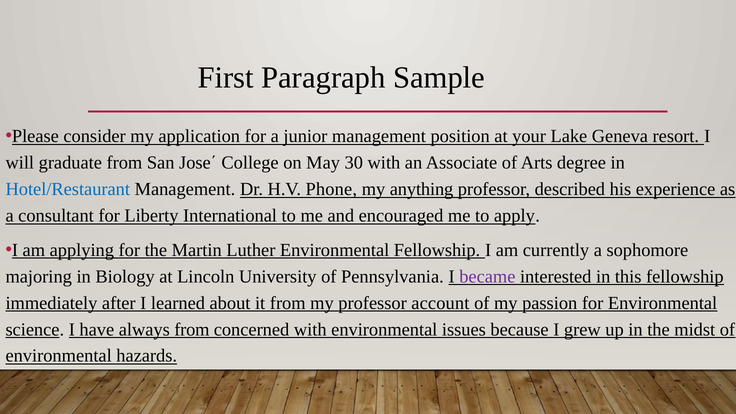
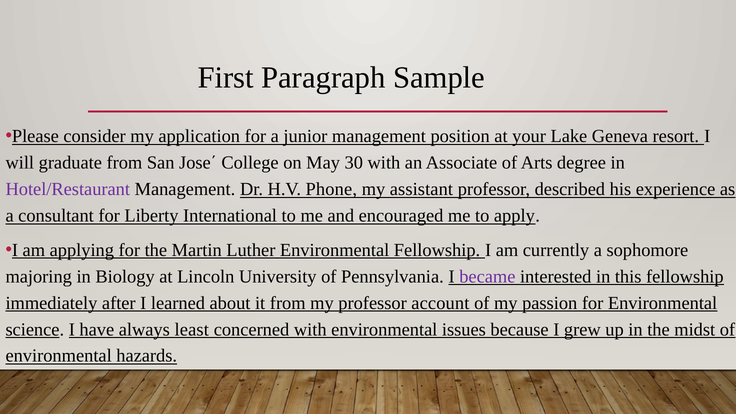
Hotel/Restaurant colour: blue -> purple
anything: anything -> assistant
always from: from -> least
